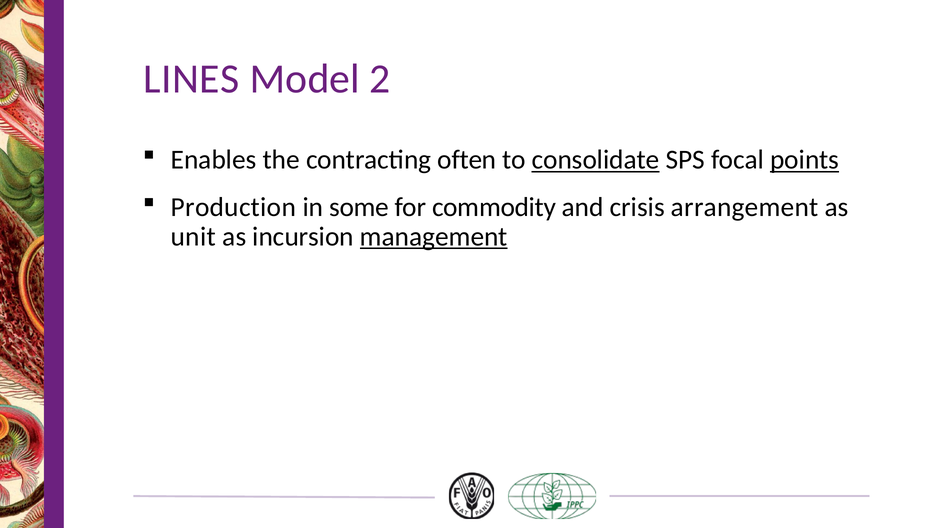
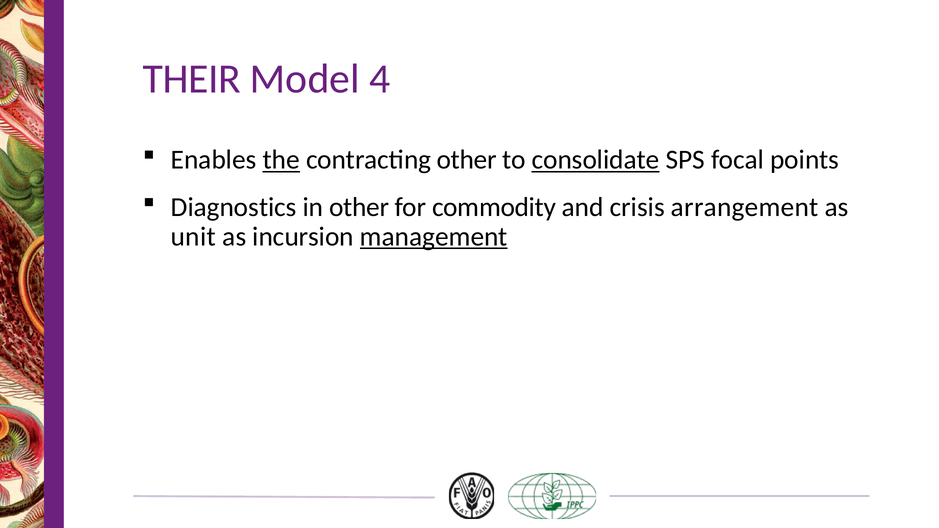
LINES: LINES -> THEIR
2: 2 -> 4
the underline: none -> present
contracting often: often -> other
points underline: present -> none
Production: Production -> Diagnostics
in some: some -> other
